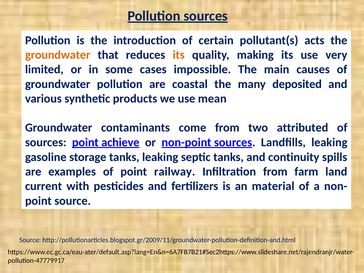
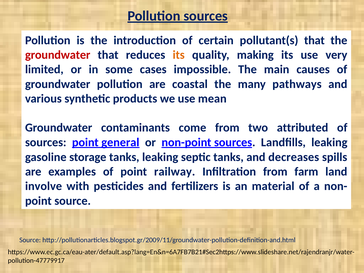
pollutant(s acts: acts -> that
groundwater at (58, 55) colour: orange -> red
deposited: deposited -> pathways
achieve: achieve -> general
continuity: continuity -> decreases
current: current -> involve
